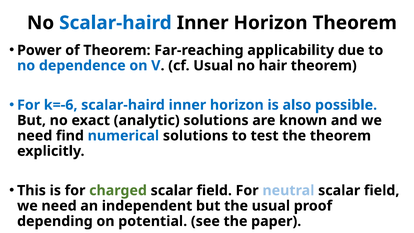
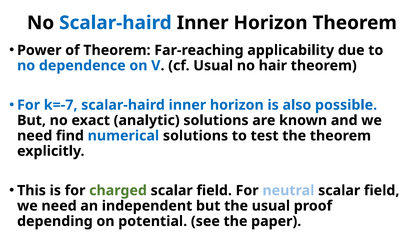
k=-6: k=-6 -> k=-7
